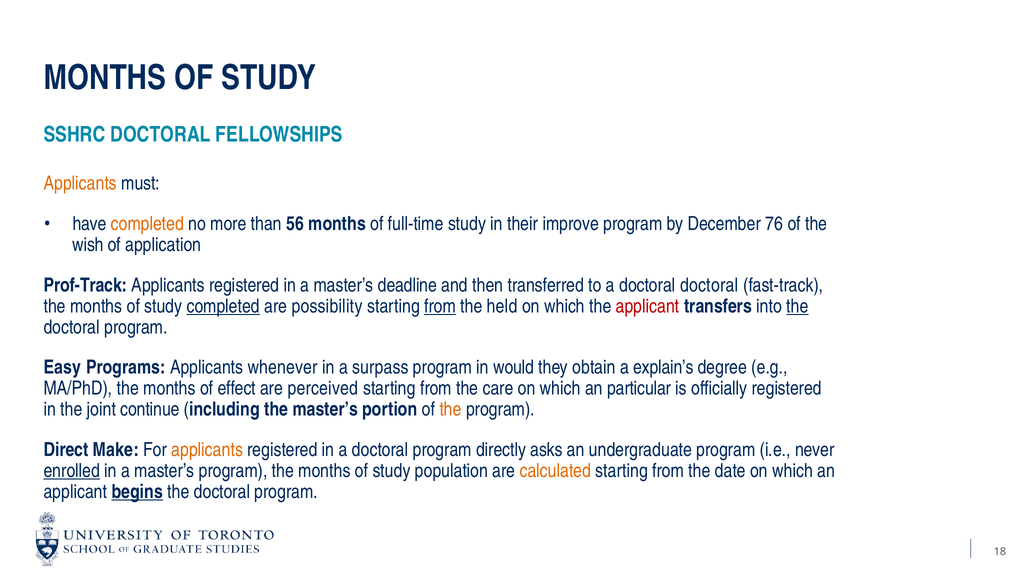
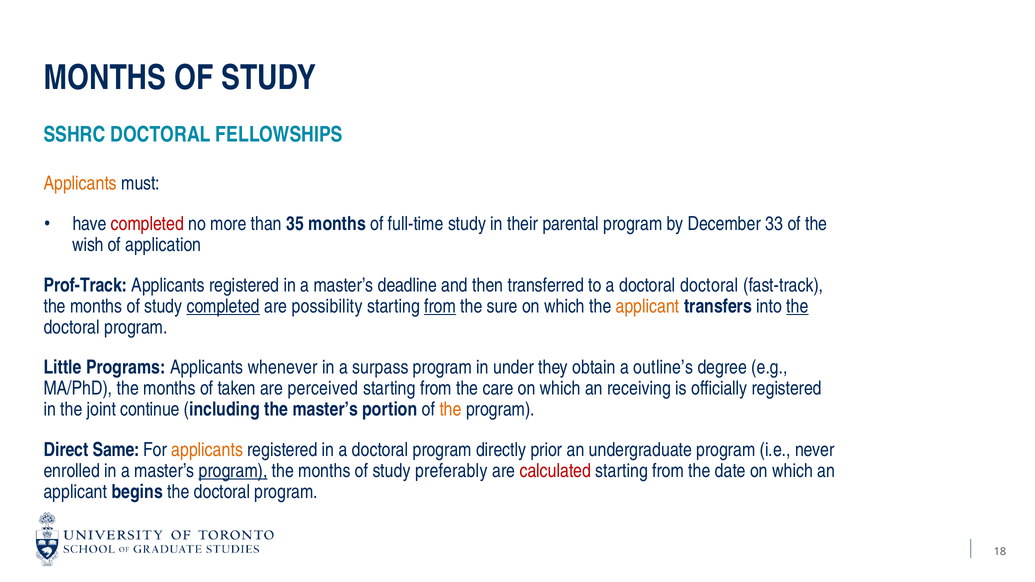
completed at (147, 224) colour: orange -> red
56: 56 -> 35
improve: improve -> parental
76: 76 -> 33
held: held -> sure
applicant at (648, 306) colour: red -> orange
Easy: Easy -> Little
would: would -> under
explain’s: explain’s -> outline’s
effect: effect -> taken
particular: particular -> receiving
Make: Make -> Same
asks: asks -> prior
enrolled underline: present -> none
program at (233, 471) underline: none -> present
population: population -> preferably
calculated colour: orange -> red
begins underline: present -> none
